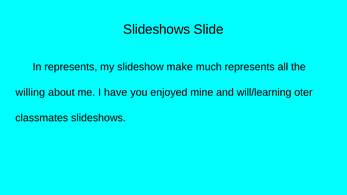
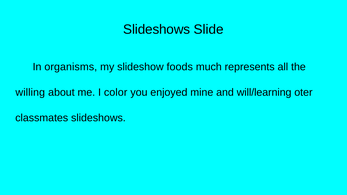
In represents: represents -> organisms
make: make -> foods
have: have -> color
